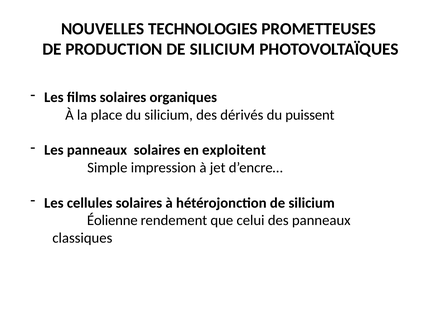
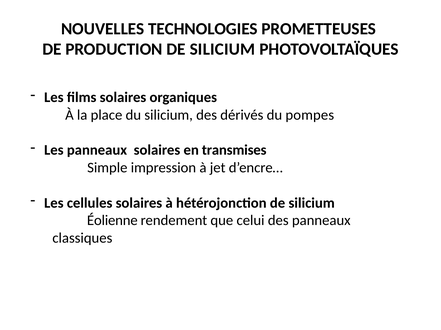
puissent: puissent -> pompes
exploitent: exploitent -> transmises
